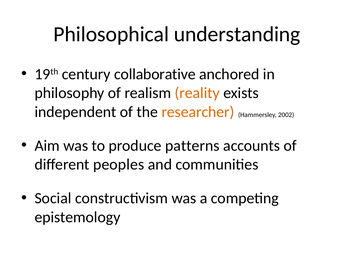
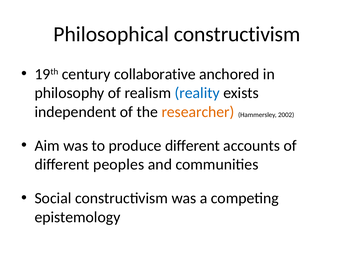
Philosophical understanding: understanding -> constructivism
reality colour: orange -> blue
produce patterns: patterns -> different
